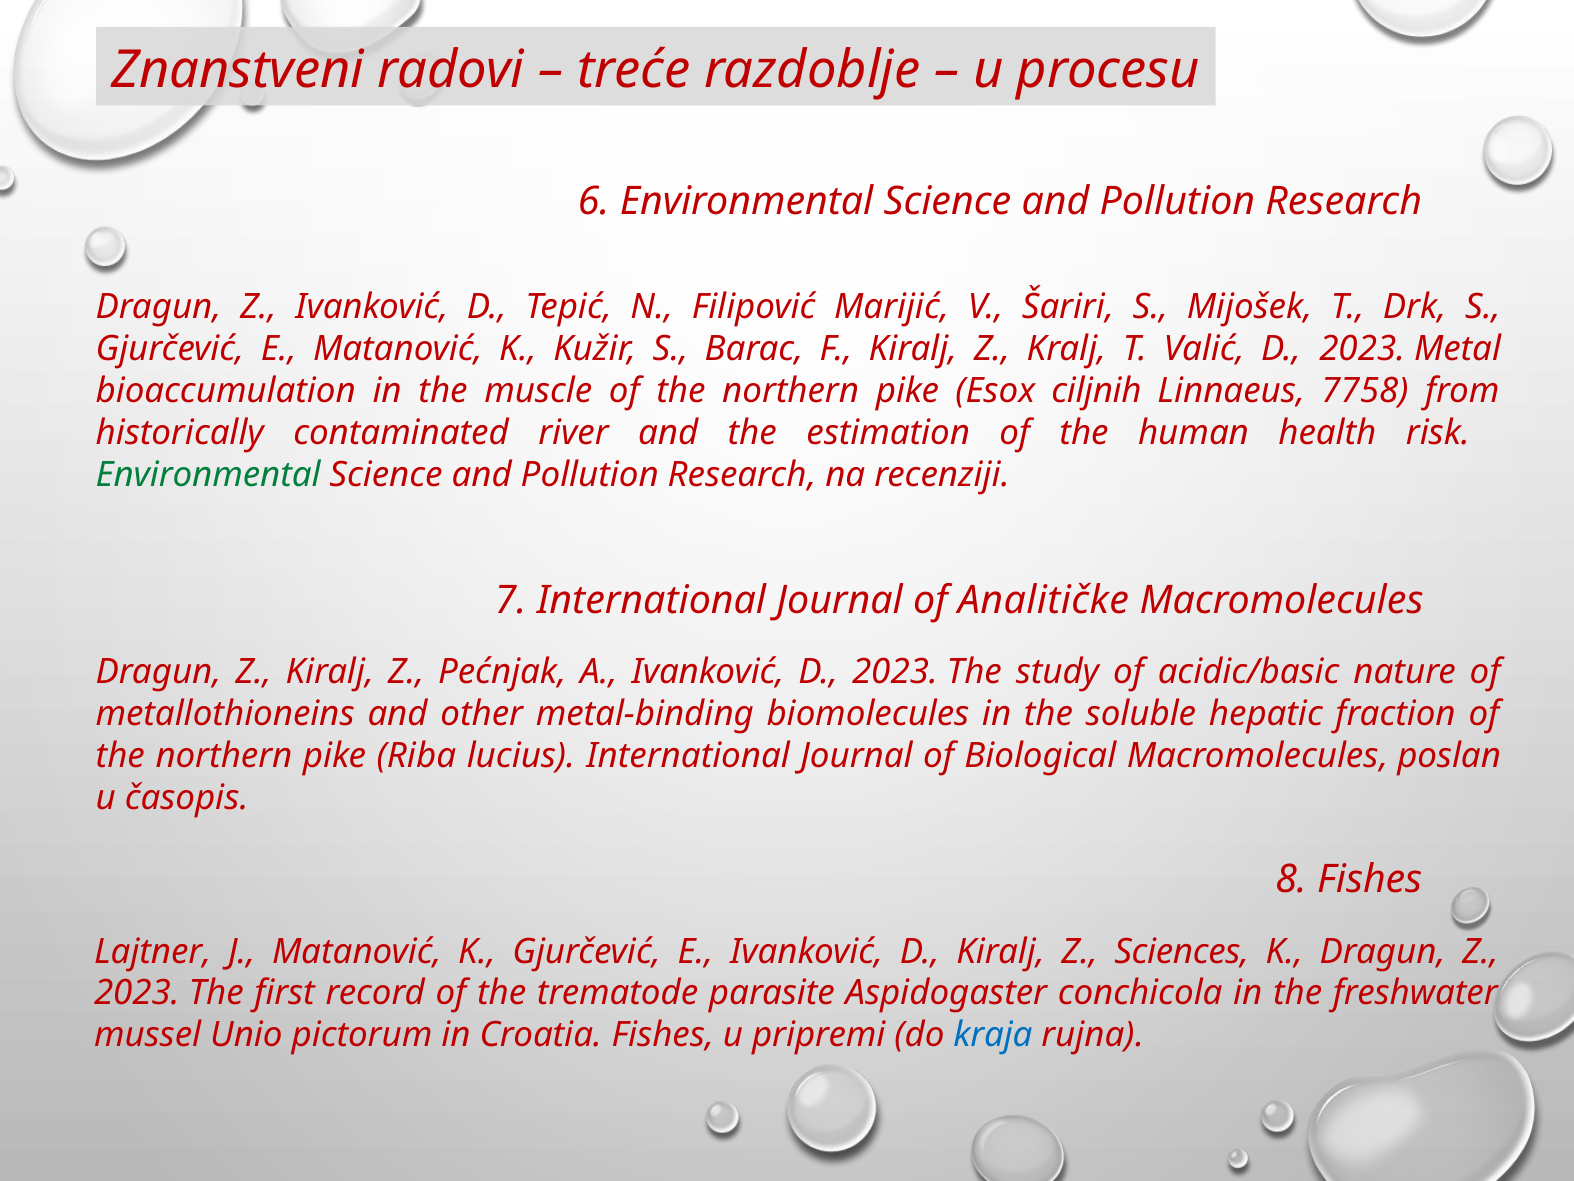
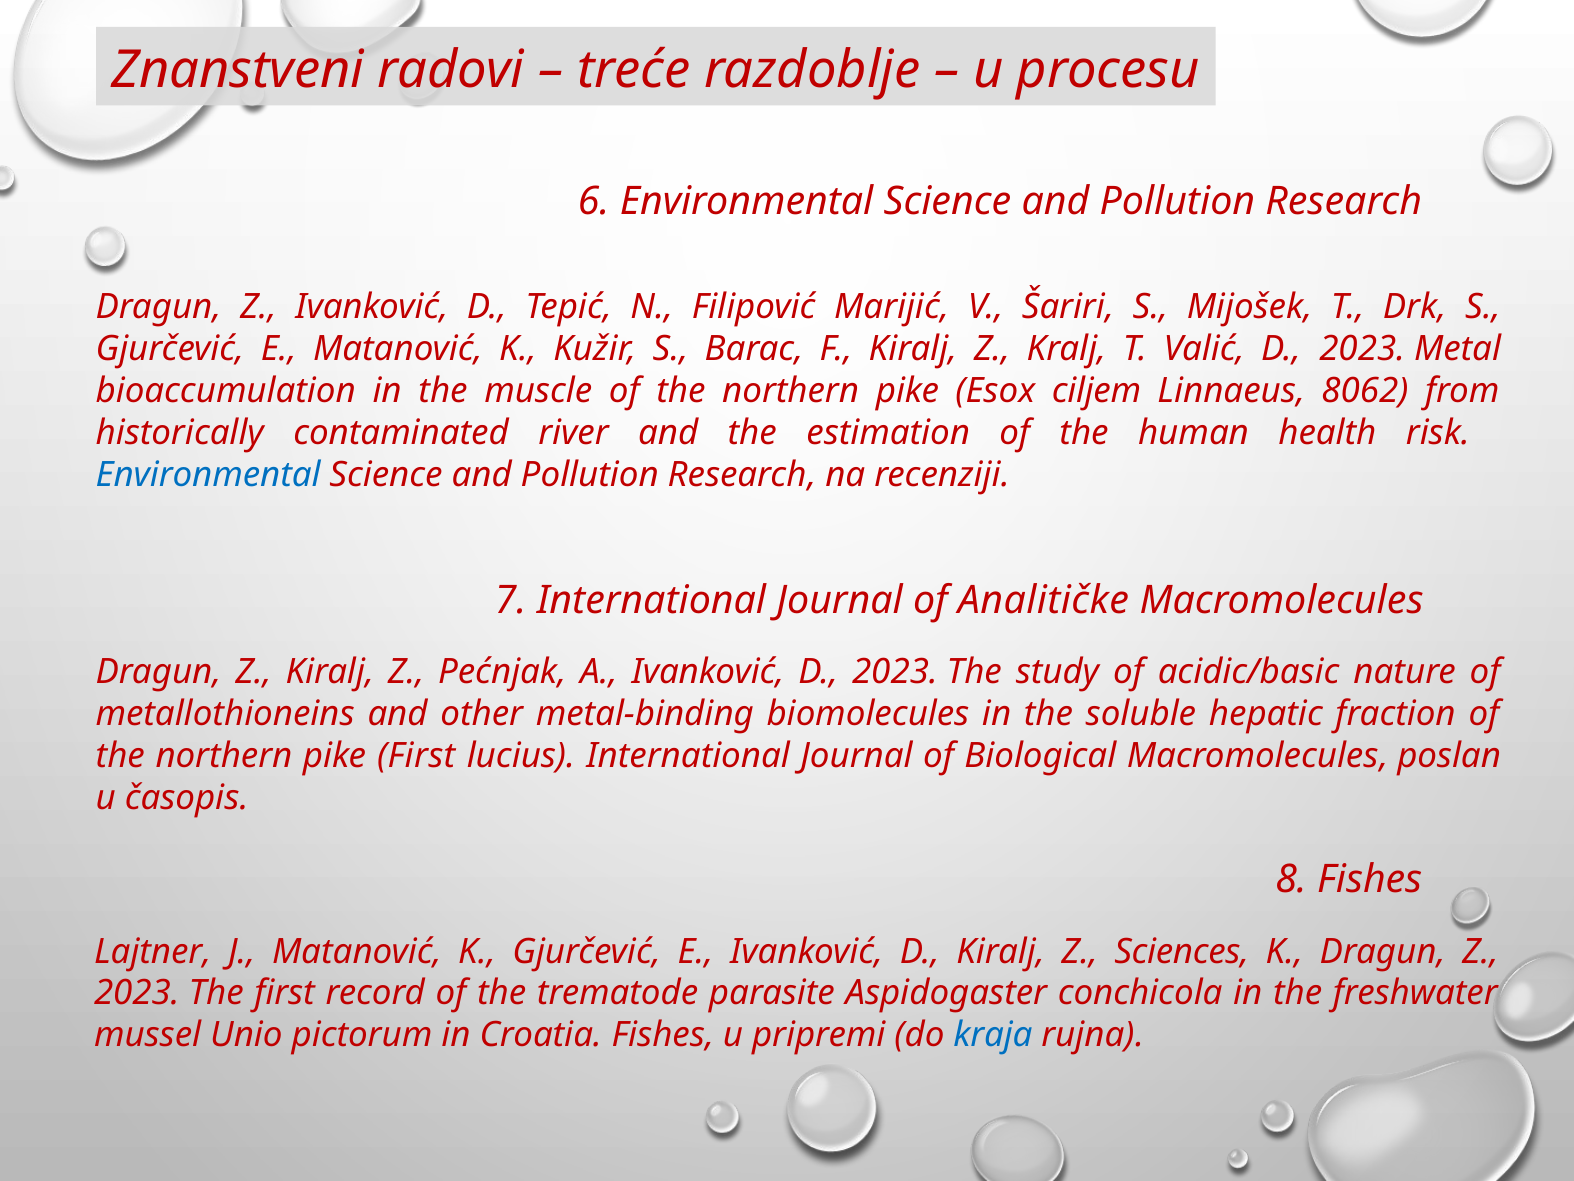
ciljnih: ciljnih -> ciljem
7758: 7758 -> 8062
Environmental at (208, 474) colour: green -> blue
pike Riba: Riba -> First
